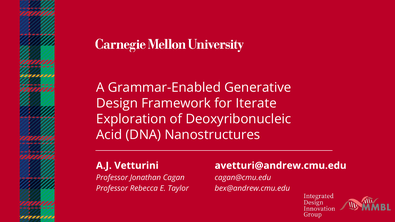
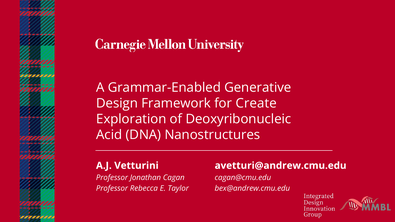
Iterate: Iterate -> Create
